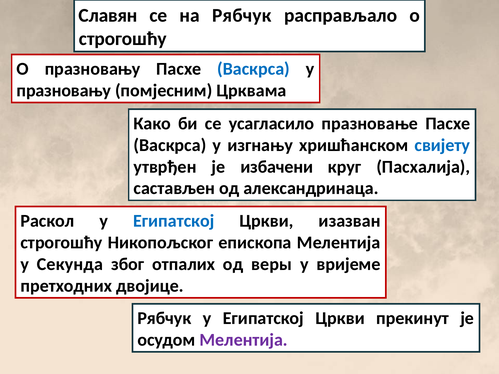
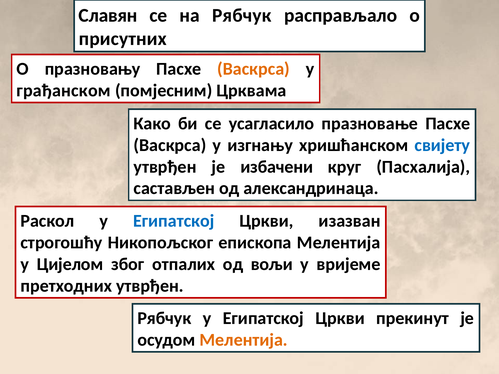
строгошћу at (123, 39): строгошћу -> присутних
Васкрса at (253, 69) colour: blue -> orange
празновању at (64, 91): празновању -> грађанском
Секунда: Секунда -> Цијелом
веры: веры -> вољи
претходних двојице: двојице -> утврђен
Мелентија at (244, 340) colour: purple -> orange
